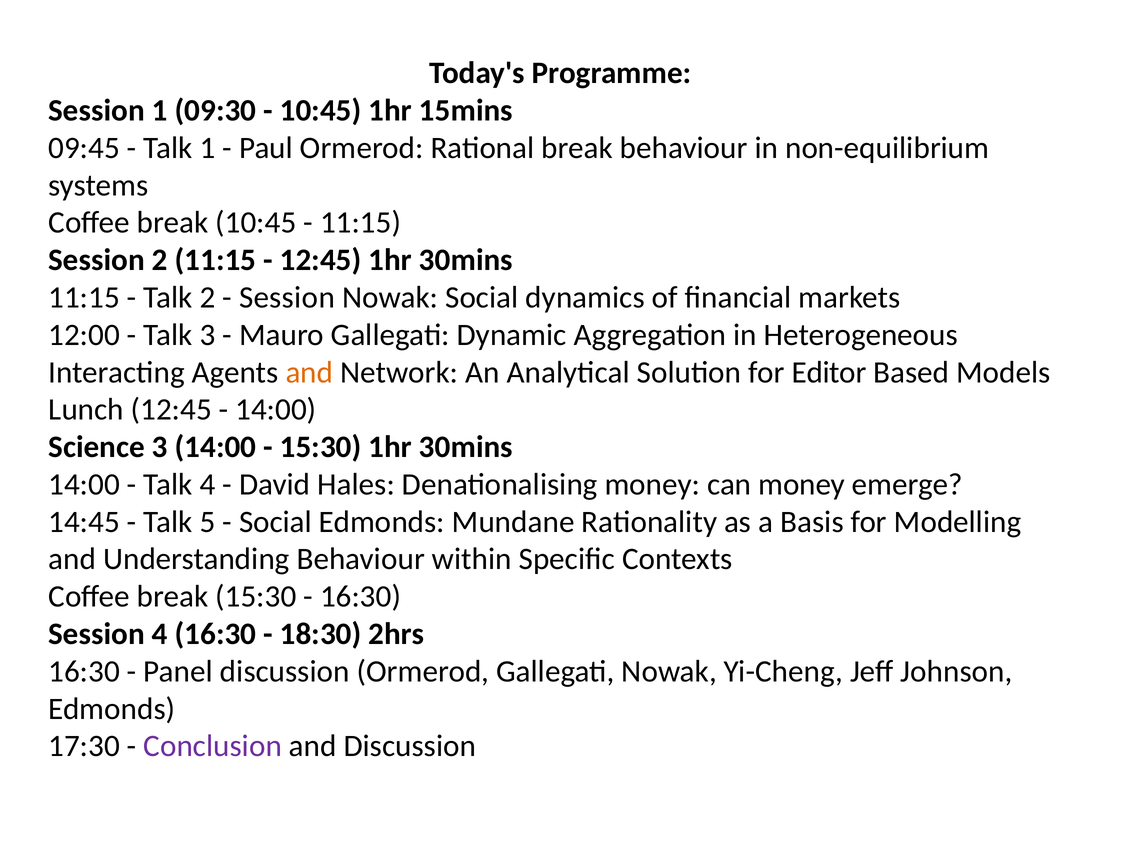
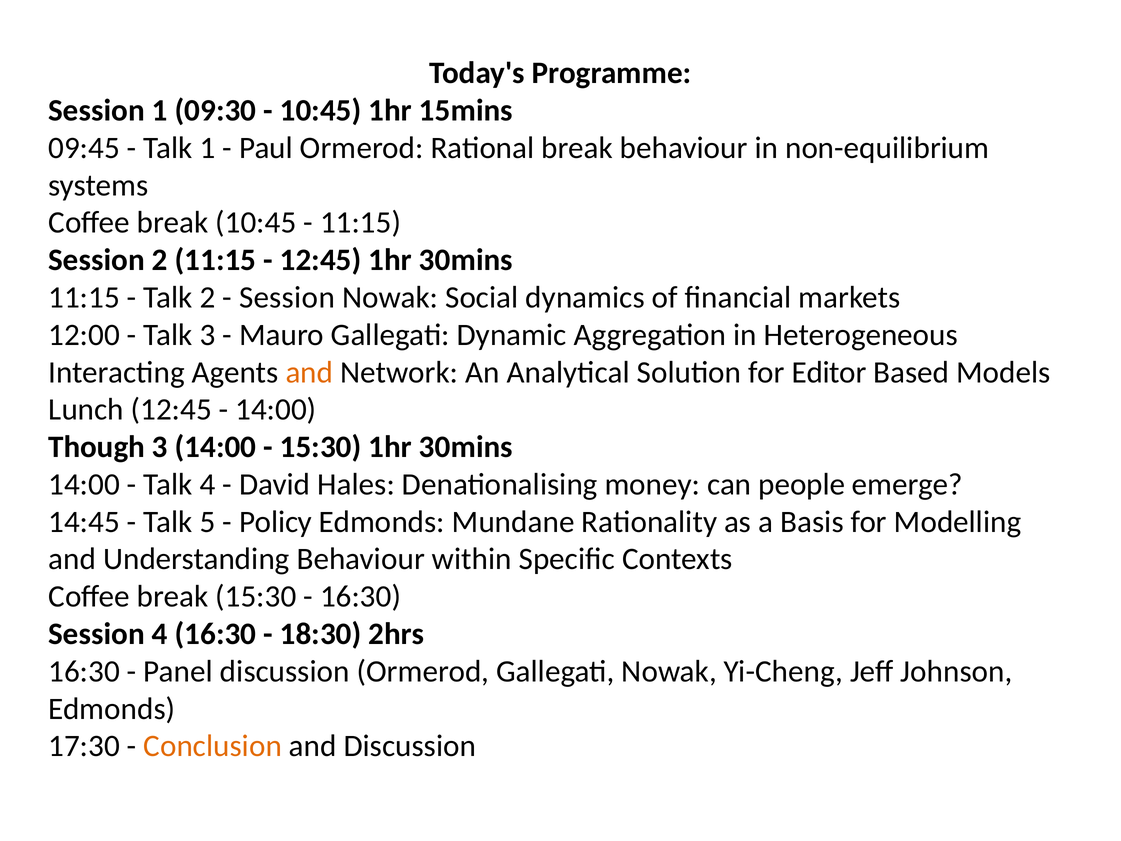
Science: Science -> Though
can money: money -> people
Social at (275, 522): Social -> Policy
Conclusion colour: purple -> orange
